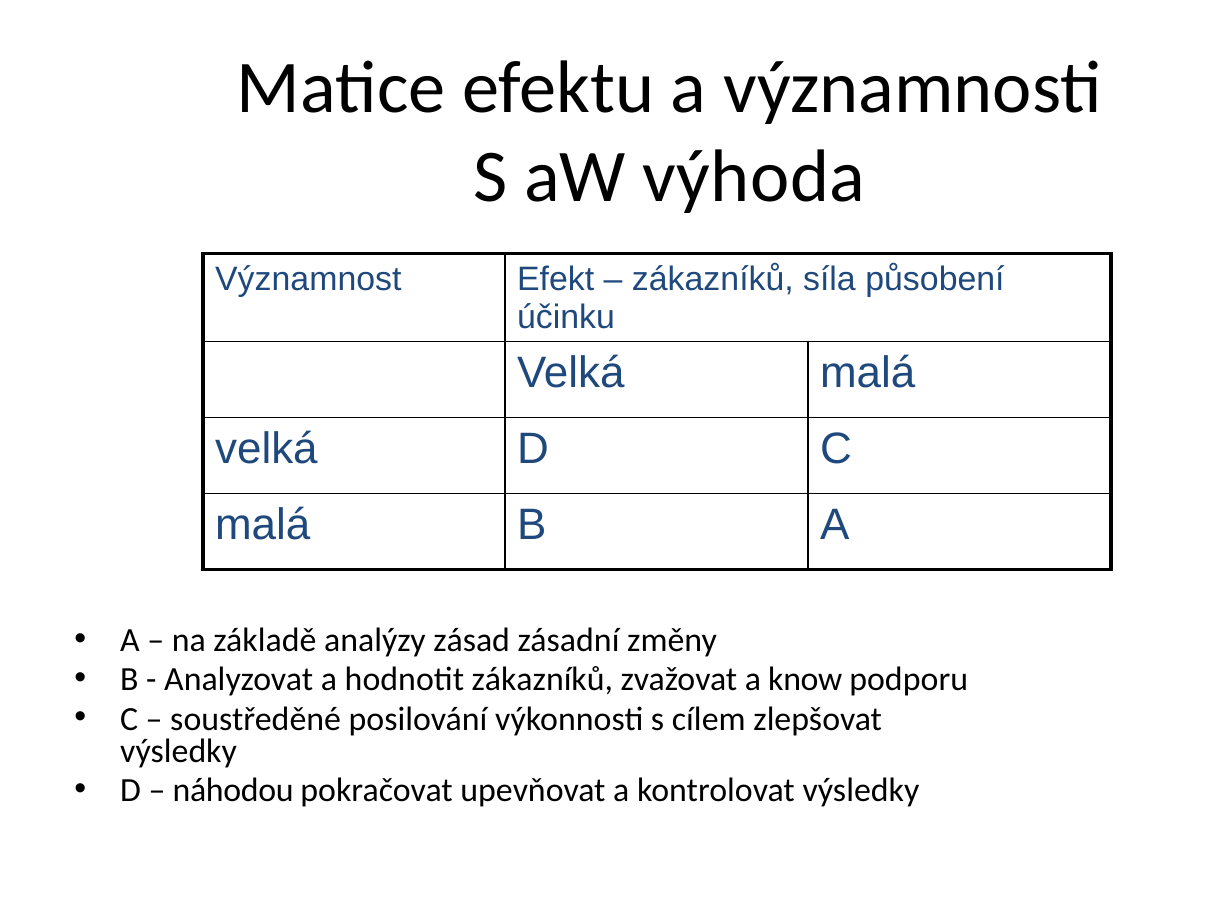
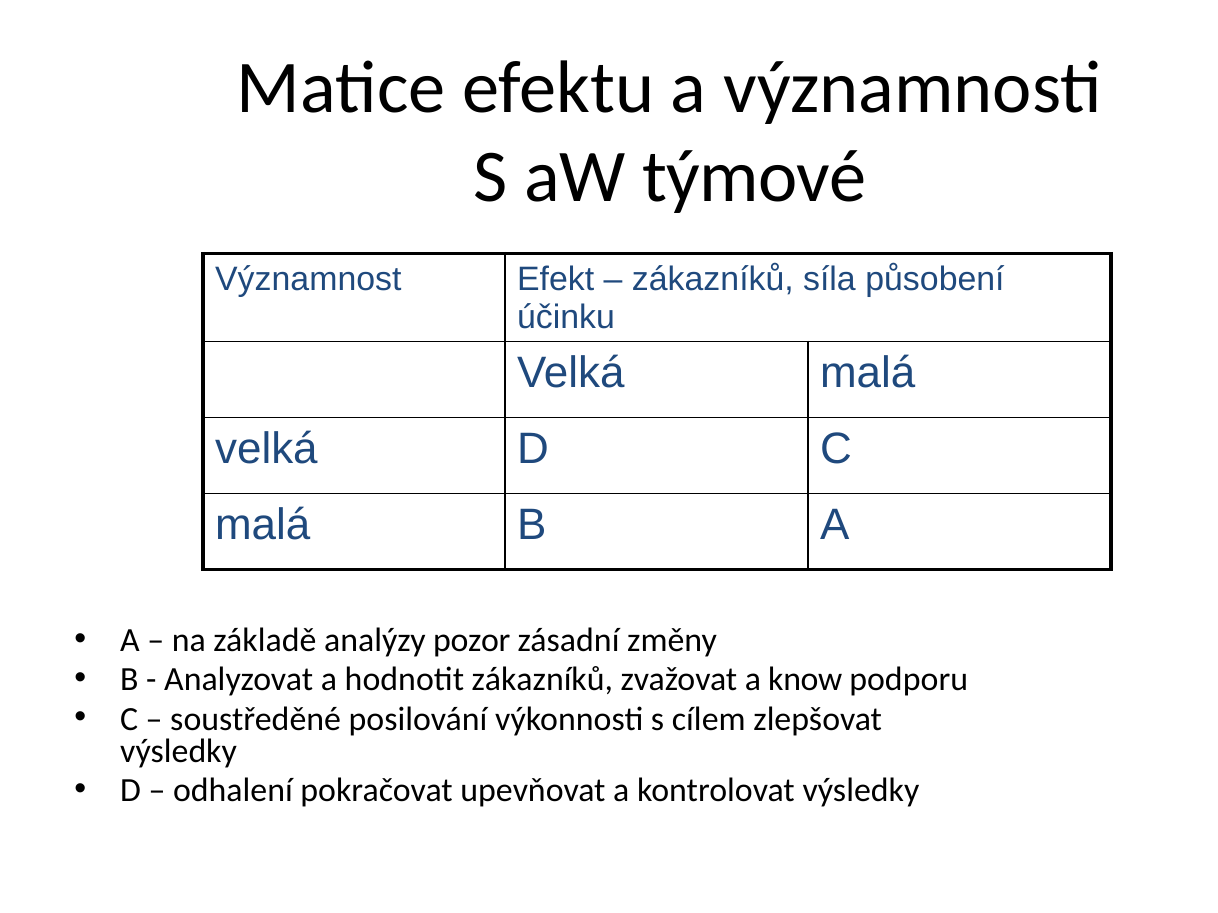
výhoda: výhoda -> týmové
zásad: zásad -> pozor
náhodou: náhodou -> odhalení
